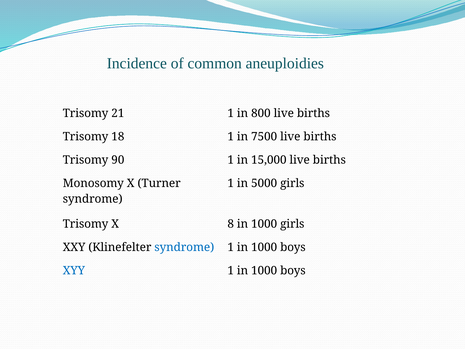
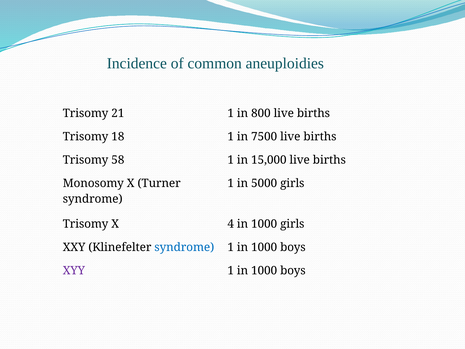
90: 90 -> 58
8: 8 -> 4
XYY colour: blue -> purple
